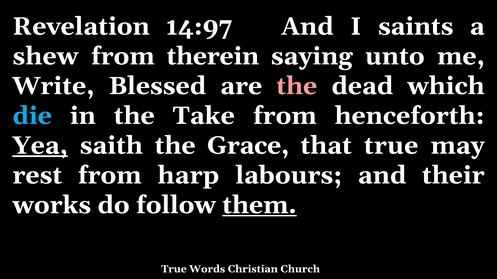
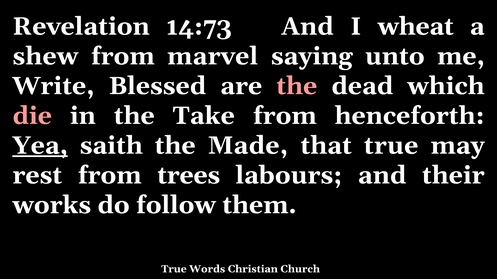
14:97: 14:97 -> 14:73
saints: saints -> wheat
therein: therein -> marvel
die colour: light blue -> pink
Grace: Grace -> Made
harp: harp -> trees
them underline: present -> none
